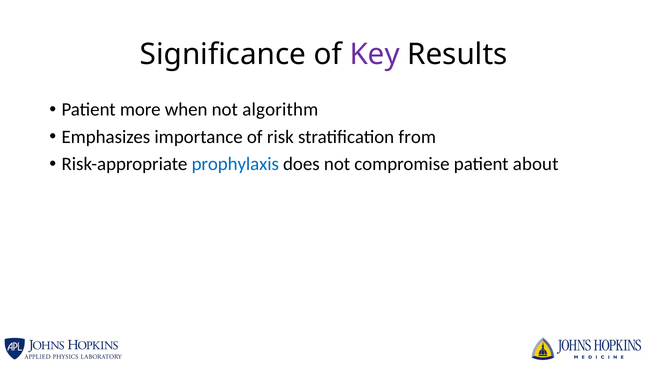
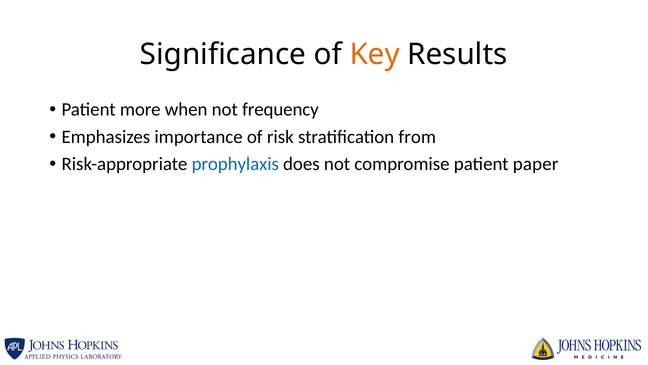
Key colour: purple -> orange
algorithm: algorithm -> frequency
about: about -> paper
